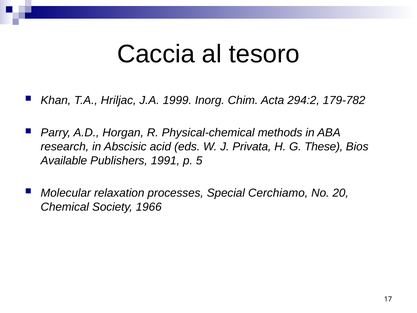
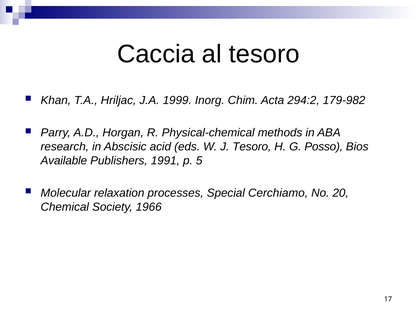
179-782: 179-782 -> 179-982
J Privata: Privata -> Tesoro
These: These -> Posso
